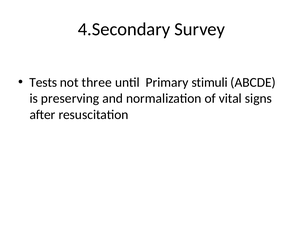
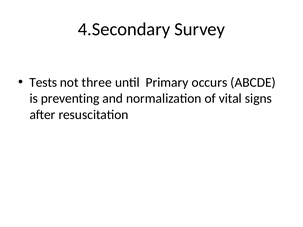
stimuli: stimuli -> occurs
preserving: preserving -> preventing
